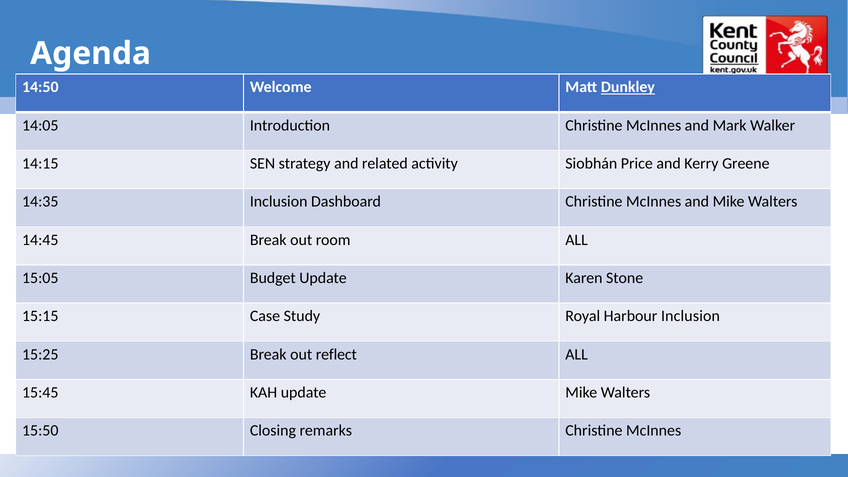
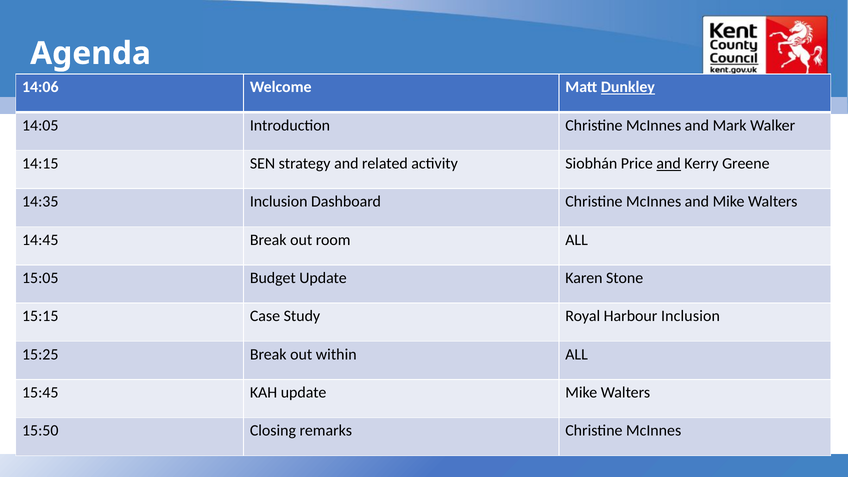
14:50: 14:50 -> 14:06
and at (669, 163) underline: none -> present
reflect: reflect -> within
